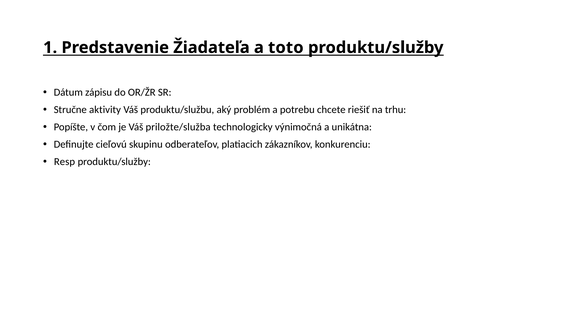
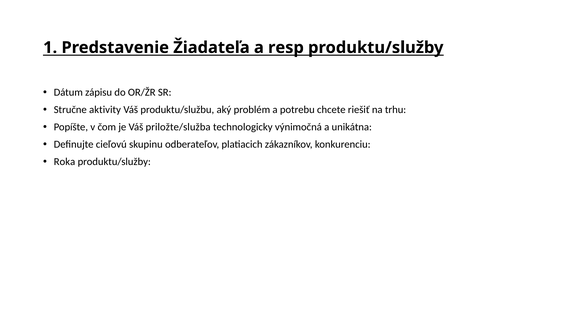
toto: toto -> resp
Resp: Resp -> Roka
